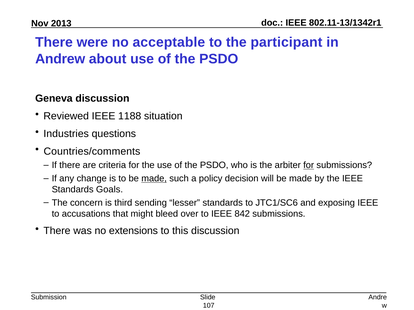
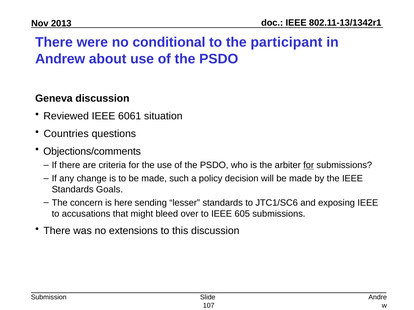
acceptable: acceptable -> conditional
1188: 1188 -> 6061
Industries: Industries -> Countries
Countries/comments: Countries/comments -> Objections/comments
made at (154, 179) underline: present -> none
third: third -> here
842: 842 -> 605
